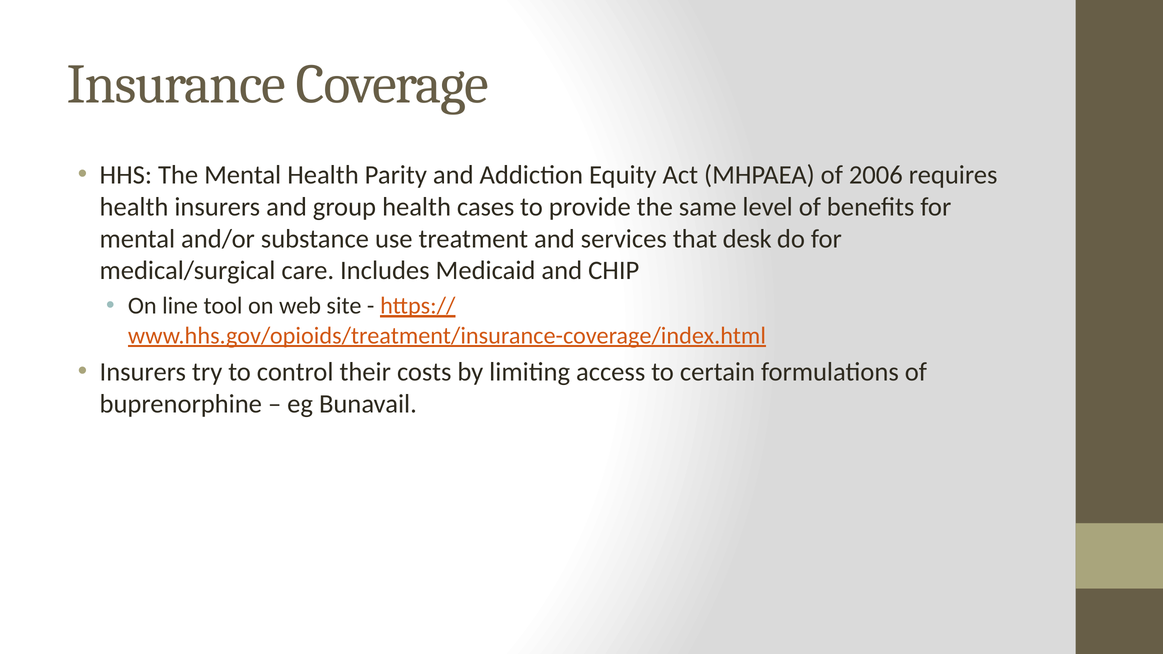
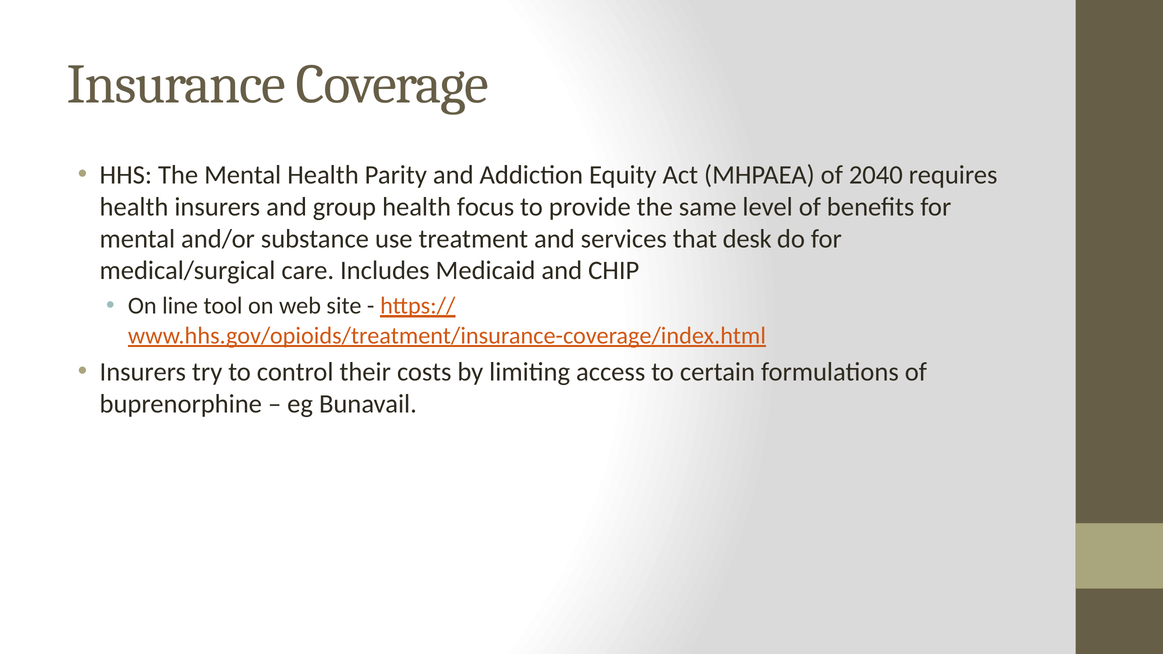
2006: 2006 -> 2040
cases: cases -> focus
